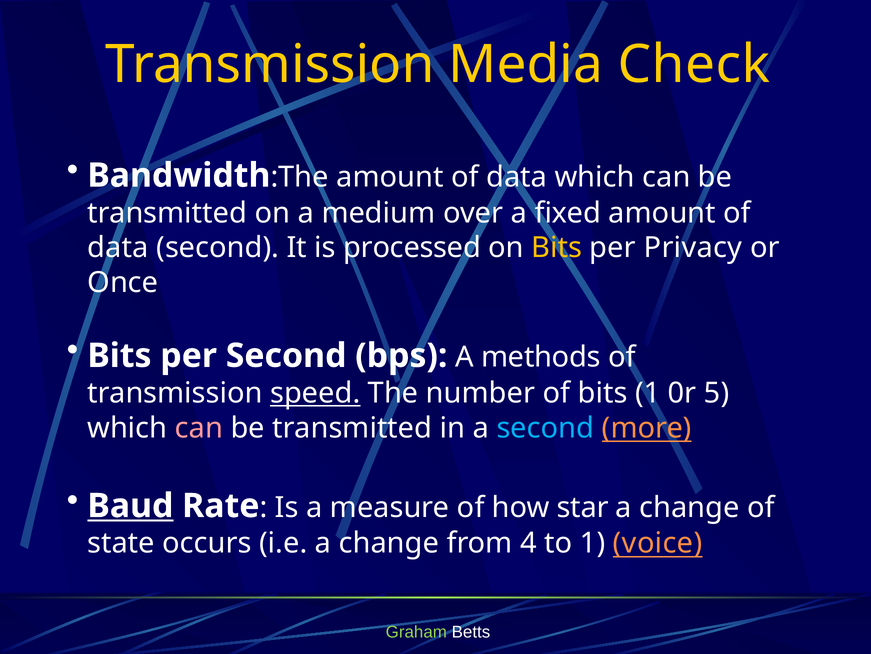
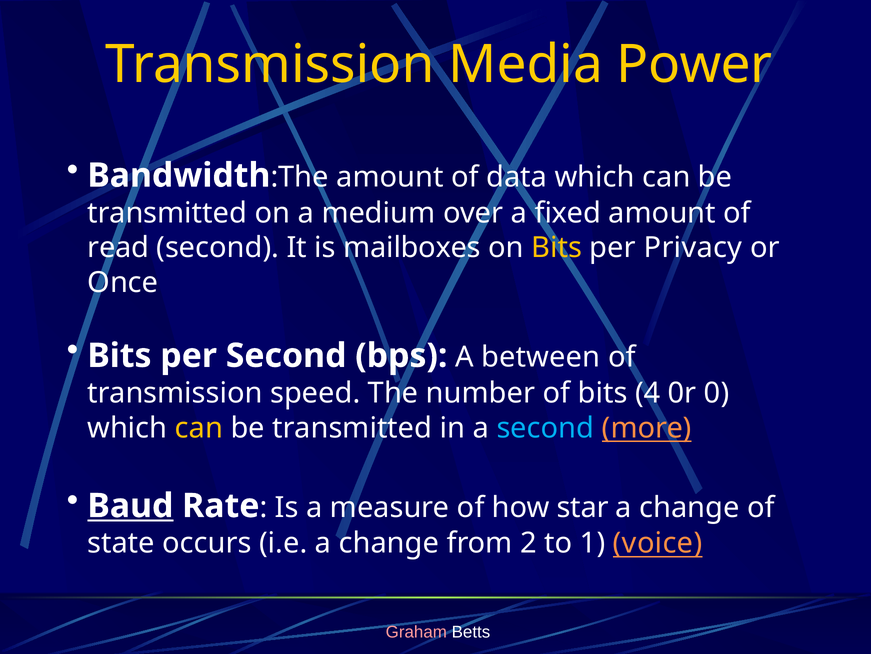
Check: Check -> Power
data at (118, 248): data -> read
processed: processed -> mailboxes
methods: methods -> between
speed underline: present -> none
bits 1: 1 -> 4
5: 5 -> 0
can at (199, 428) colour: pink -> yellow
4: 4 -> 2
Graham colour: light green -> pink
